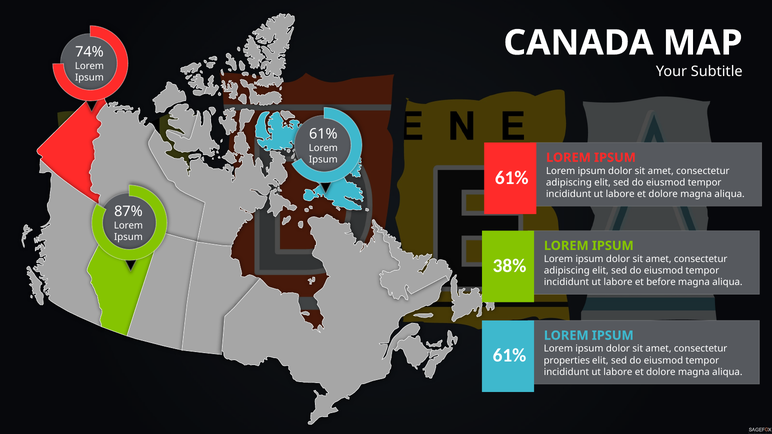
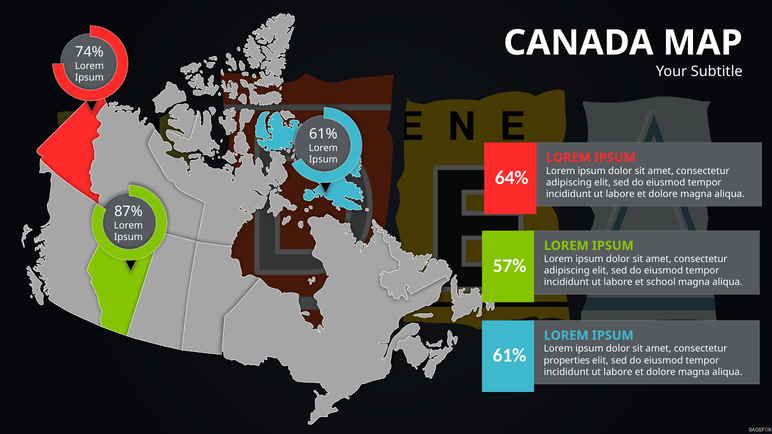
61% at (512, 178): 61% -> 64%
38%: 38% -> 57%
before: before -> school
